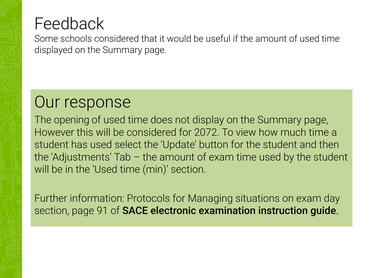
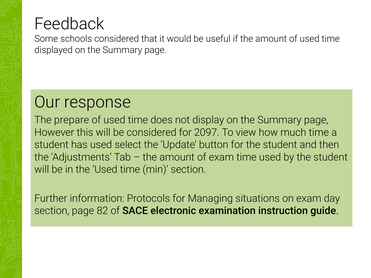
opening: opening -> prepare
2072: 2072 -> 2097
91: 91 -> 82
